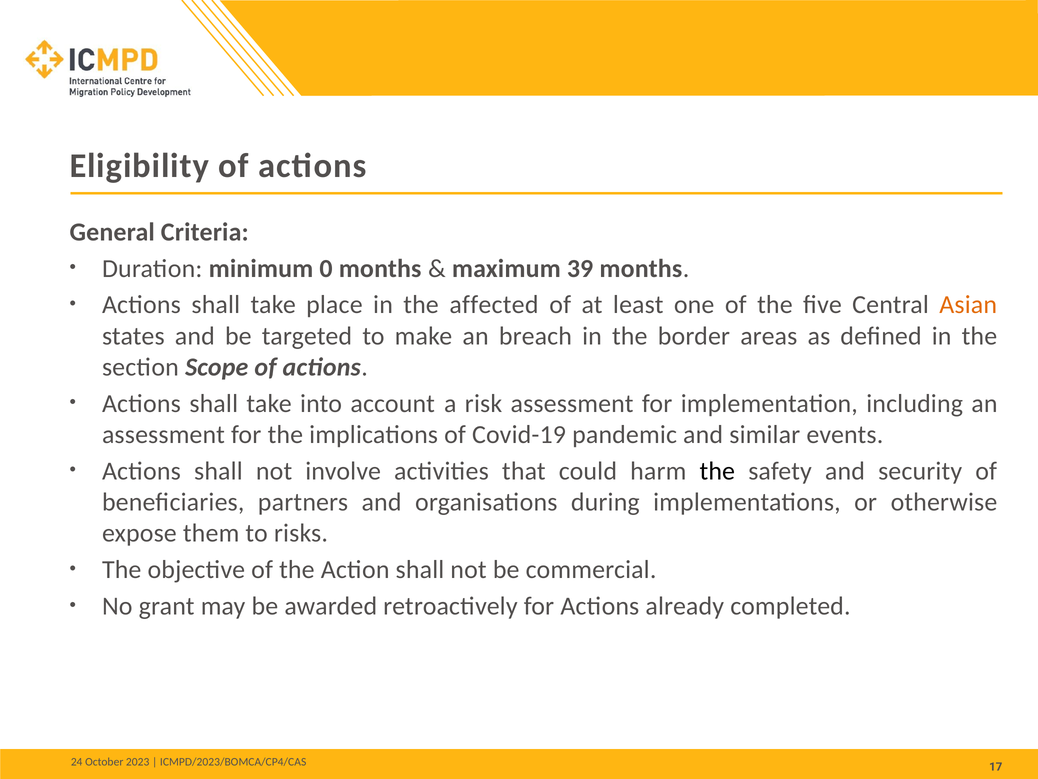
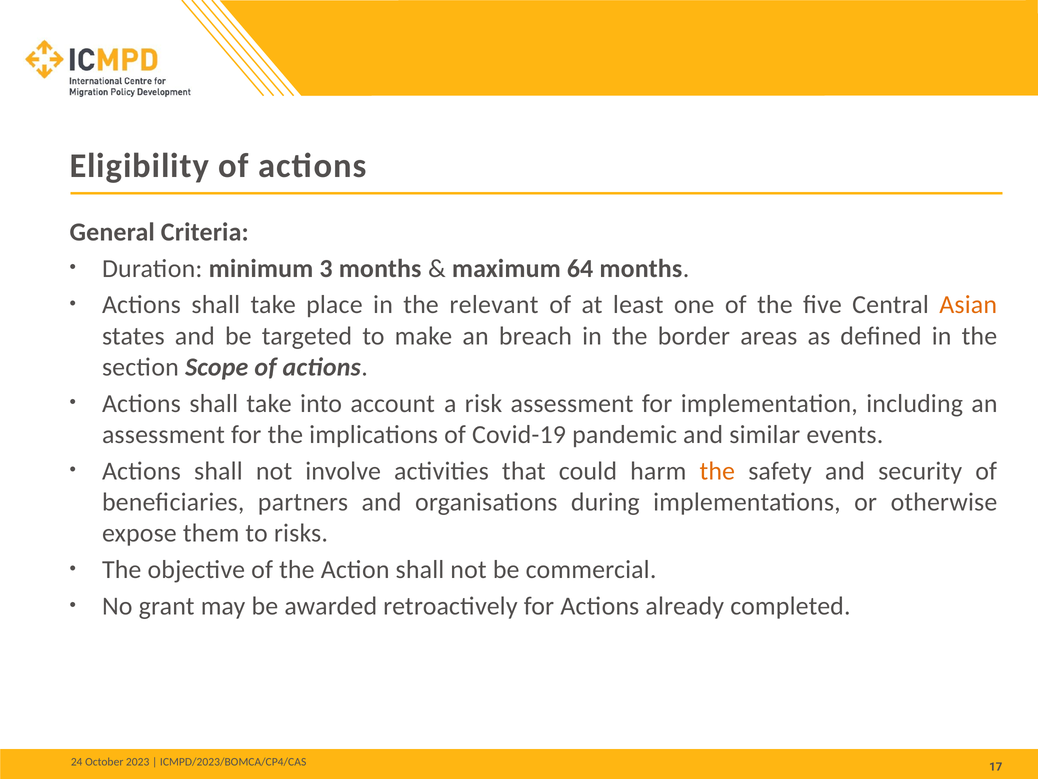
0: 0 -> 3
39: 39 -> 64
affected: affected -> relevant
the at (717, 471) colour: black -> orange
